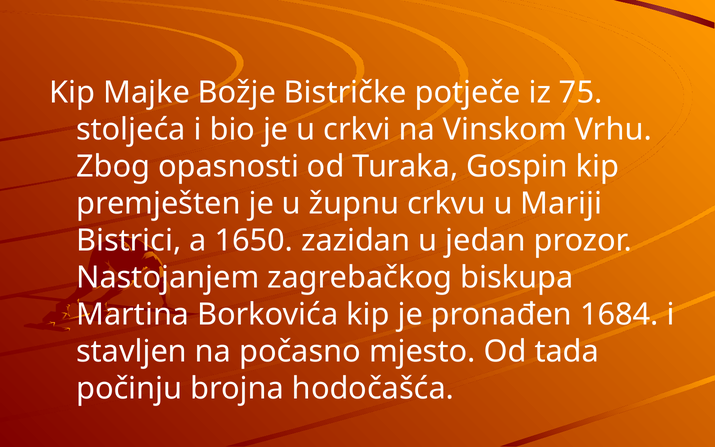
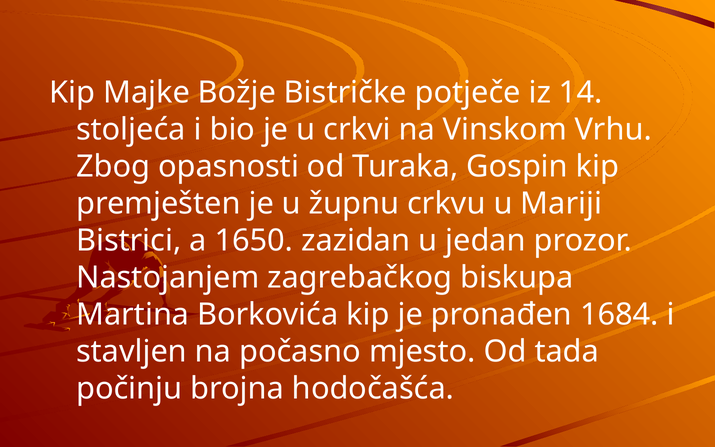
75: 75 -> 14
